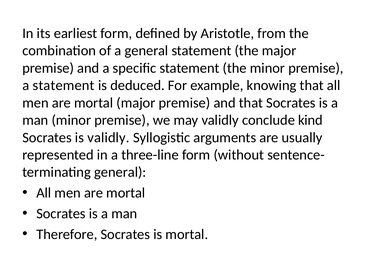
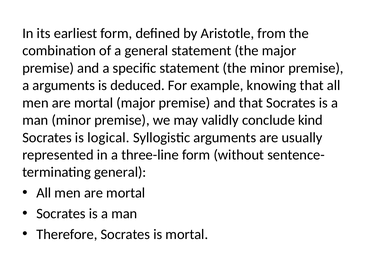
a statement: statement -> arguments
is validly: validly -> logical
